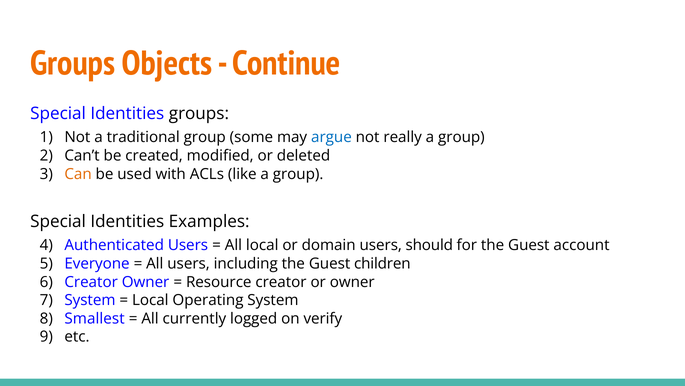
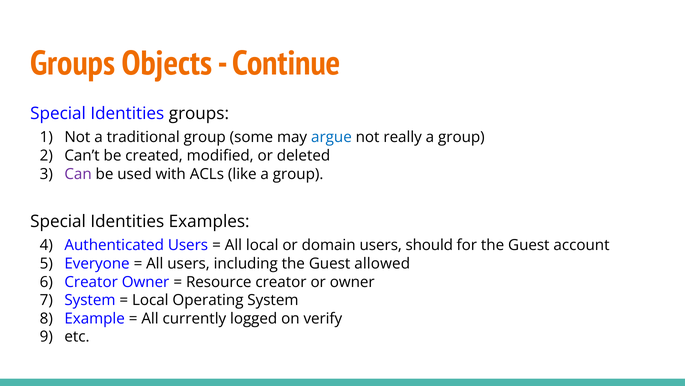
Can colour: orange -> purple
children: children -> allowed
Smallest: Smallest -> Example
